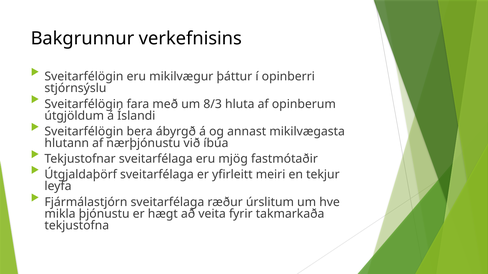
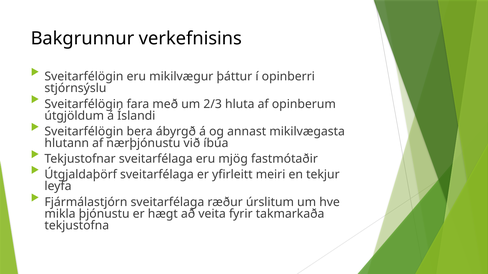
8/3: 8/3 -> 2/3
